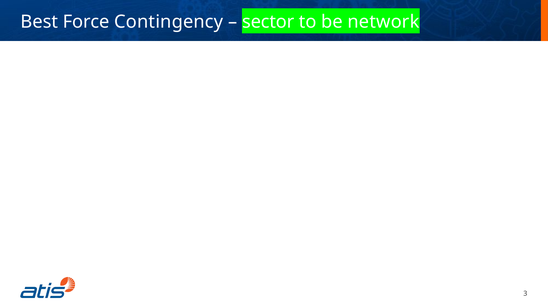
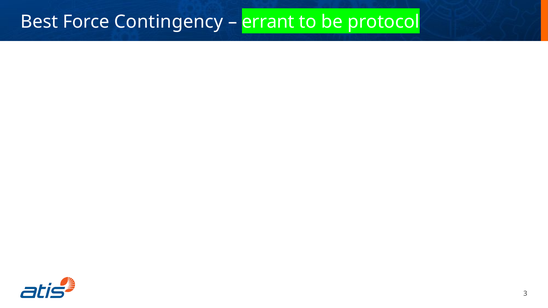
sector: sector -> errant
network: network -> protocol
